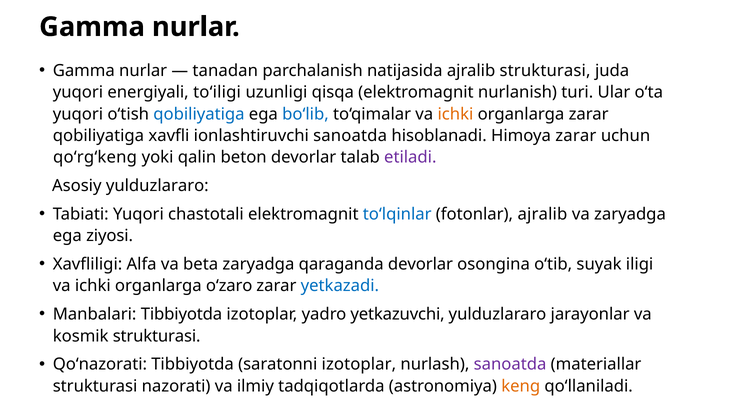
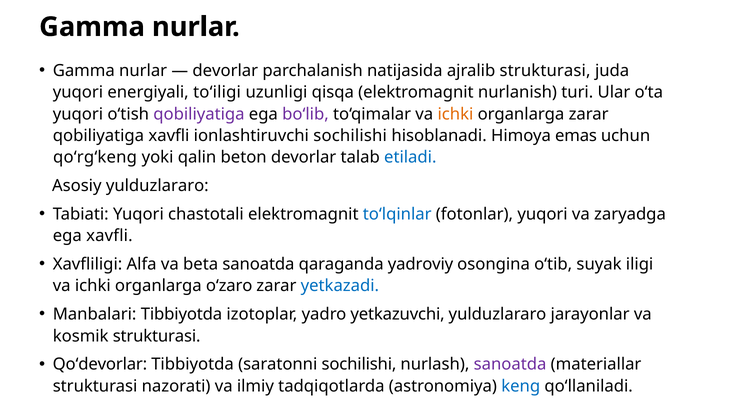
tanadan at (225, 71): tanadan -> devorlar
qobiliyatiga at (199, 114) colour: blue -> purple
bo‘lib colour: blue -> purple
ionlashtiruvchi sanoatda: sanoatda -> sochilishi
Himoya zarar: zarar -> emas
etiladi colour: purple -> blue
fotonlar ajralib: ajralib -> yuqori
ega ziyosi: ziyosi -> xavfli
beta zaryadga: zaryadga -> sanoatda
qaraganda devorlar: devorlar -> yadroviy
Qo‘nazorati: Qo‘nazorati -> Qo‘devorlar
saratonni izotoplar: izotoplar -> sochilishi
keng colour: orange -> blue
